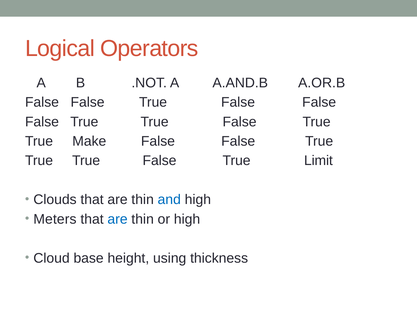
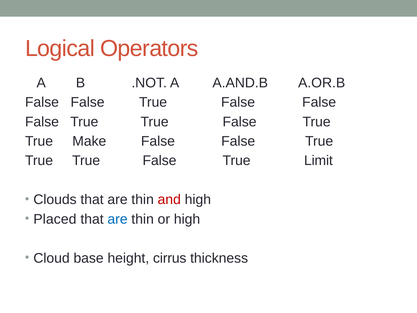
and colour: blue -> red
Meters: Meters -> Placed
using: using -> cirrus
